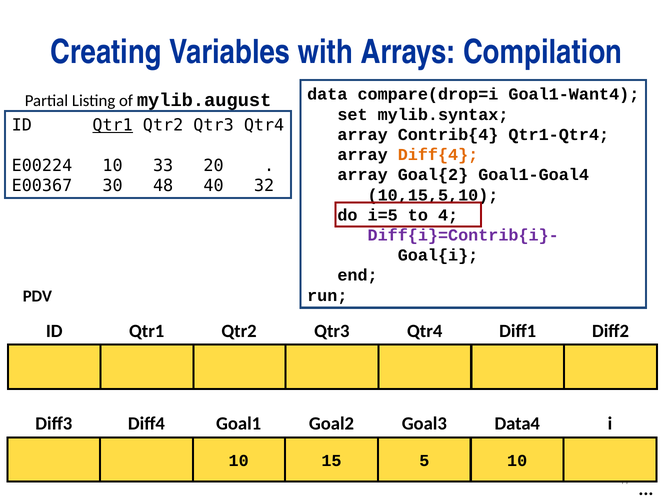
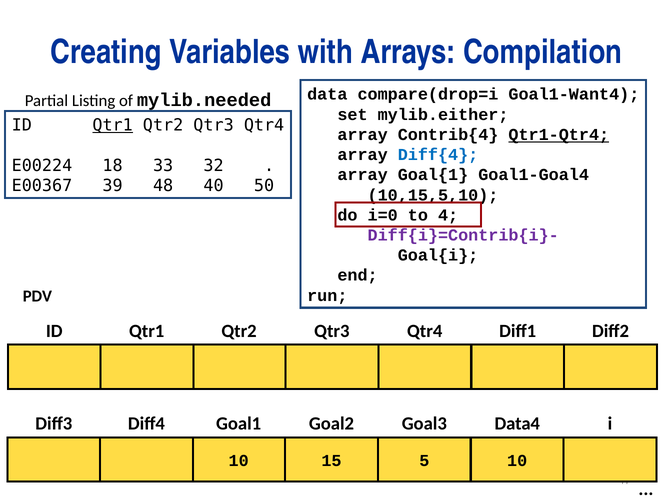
mylib.august: mylib.august -> mylib.needed
mylib.syntax: mylib.syntax -> mylib.either
Qtr1-Qtr4 underline: none -> present
Diff{4 colour: orange -> blue
E00224 10: 10 -> 18
20: 20 -> 32
Goal{2: Goal{2 -> Goal{1
30: 30 -> 39
32: 32 -> 50
i=5: i=5 -> i=0
